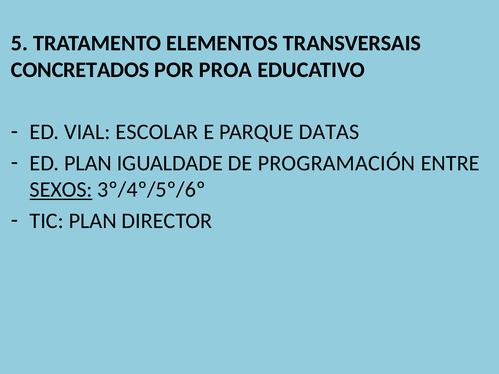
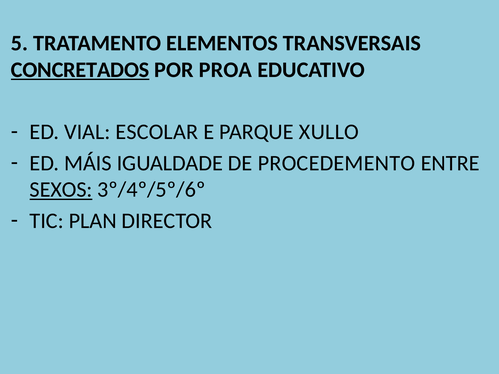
CONCRETADOS underline: none -> present
DATAS: DATAS -> XULLO
ED PLAN: PLAN -> MÁIS
PROGRAMACIÓN: PROGRAMACIÓN -> PROCEDEMENTO
